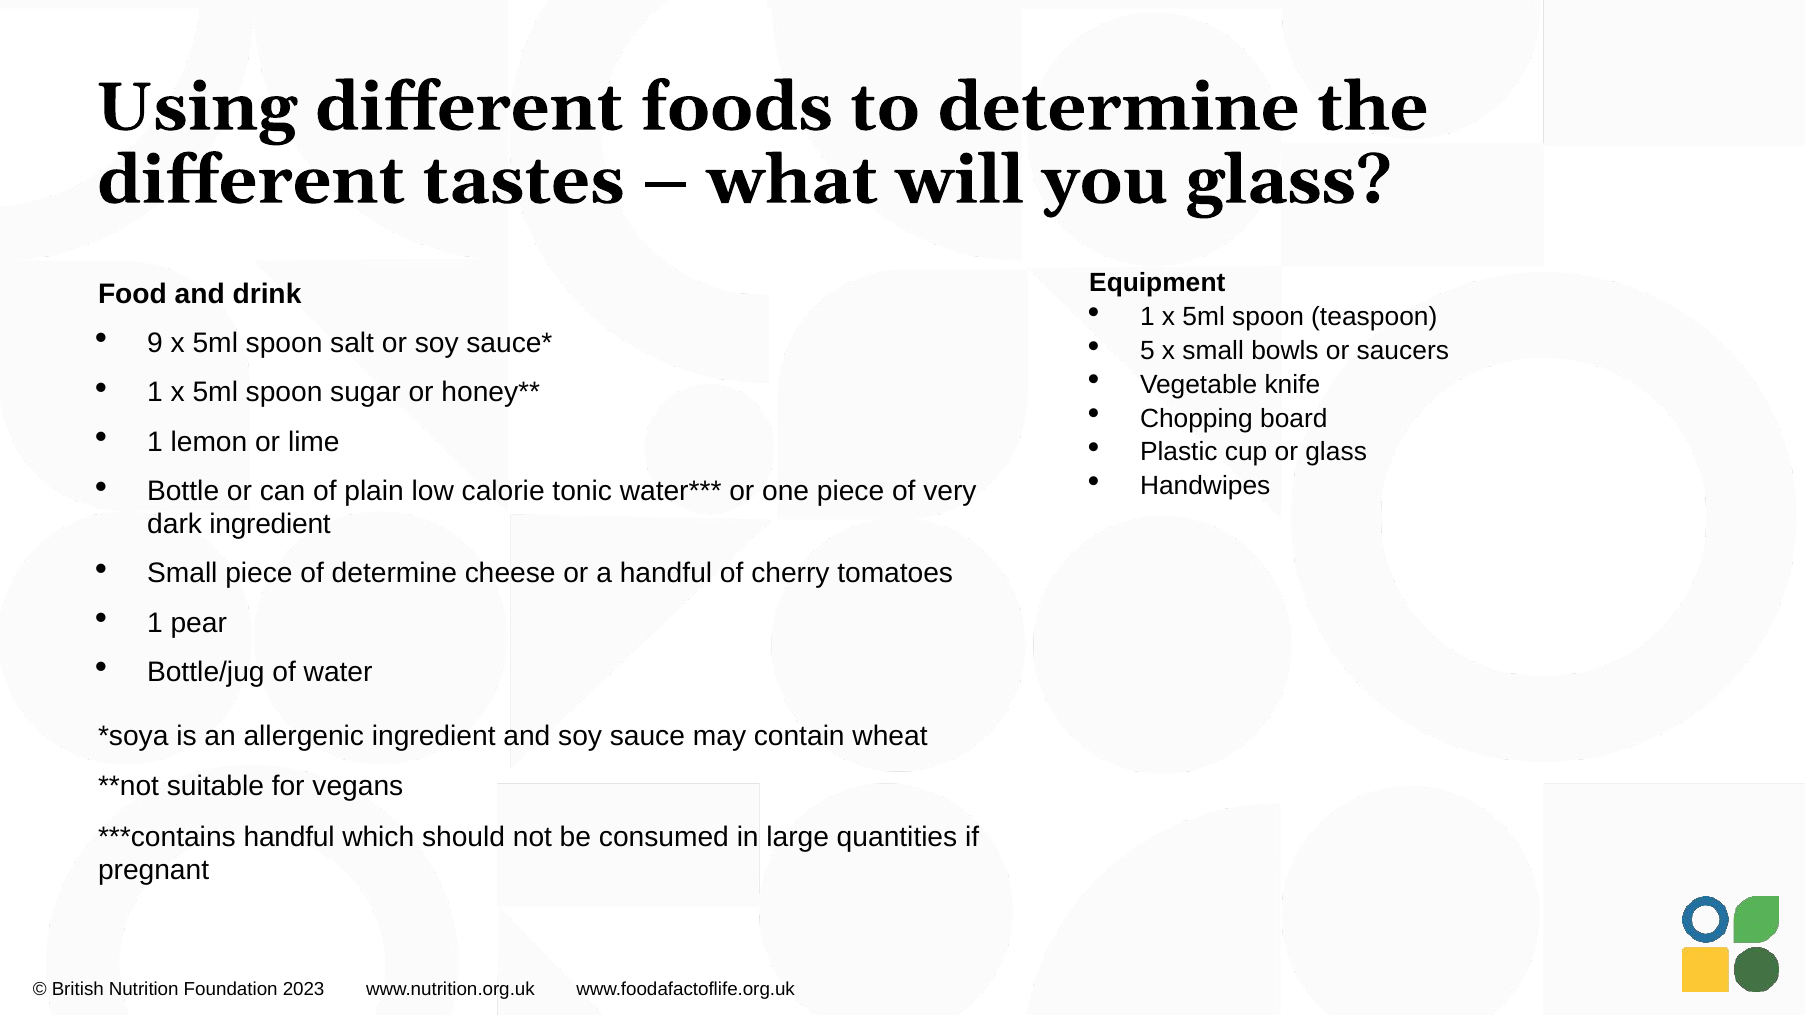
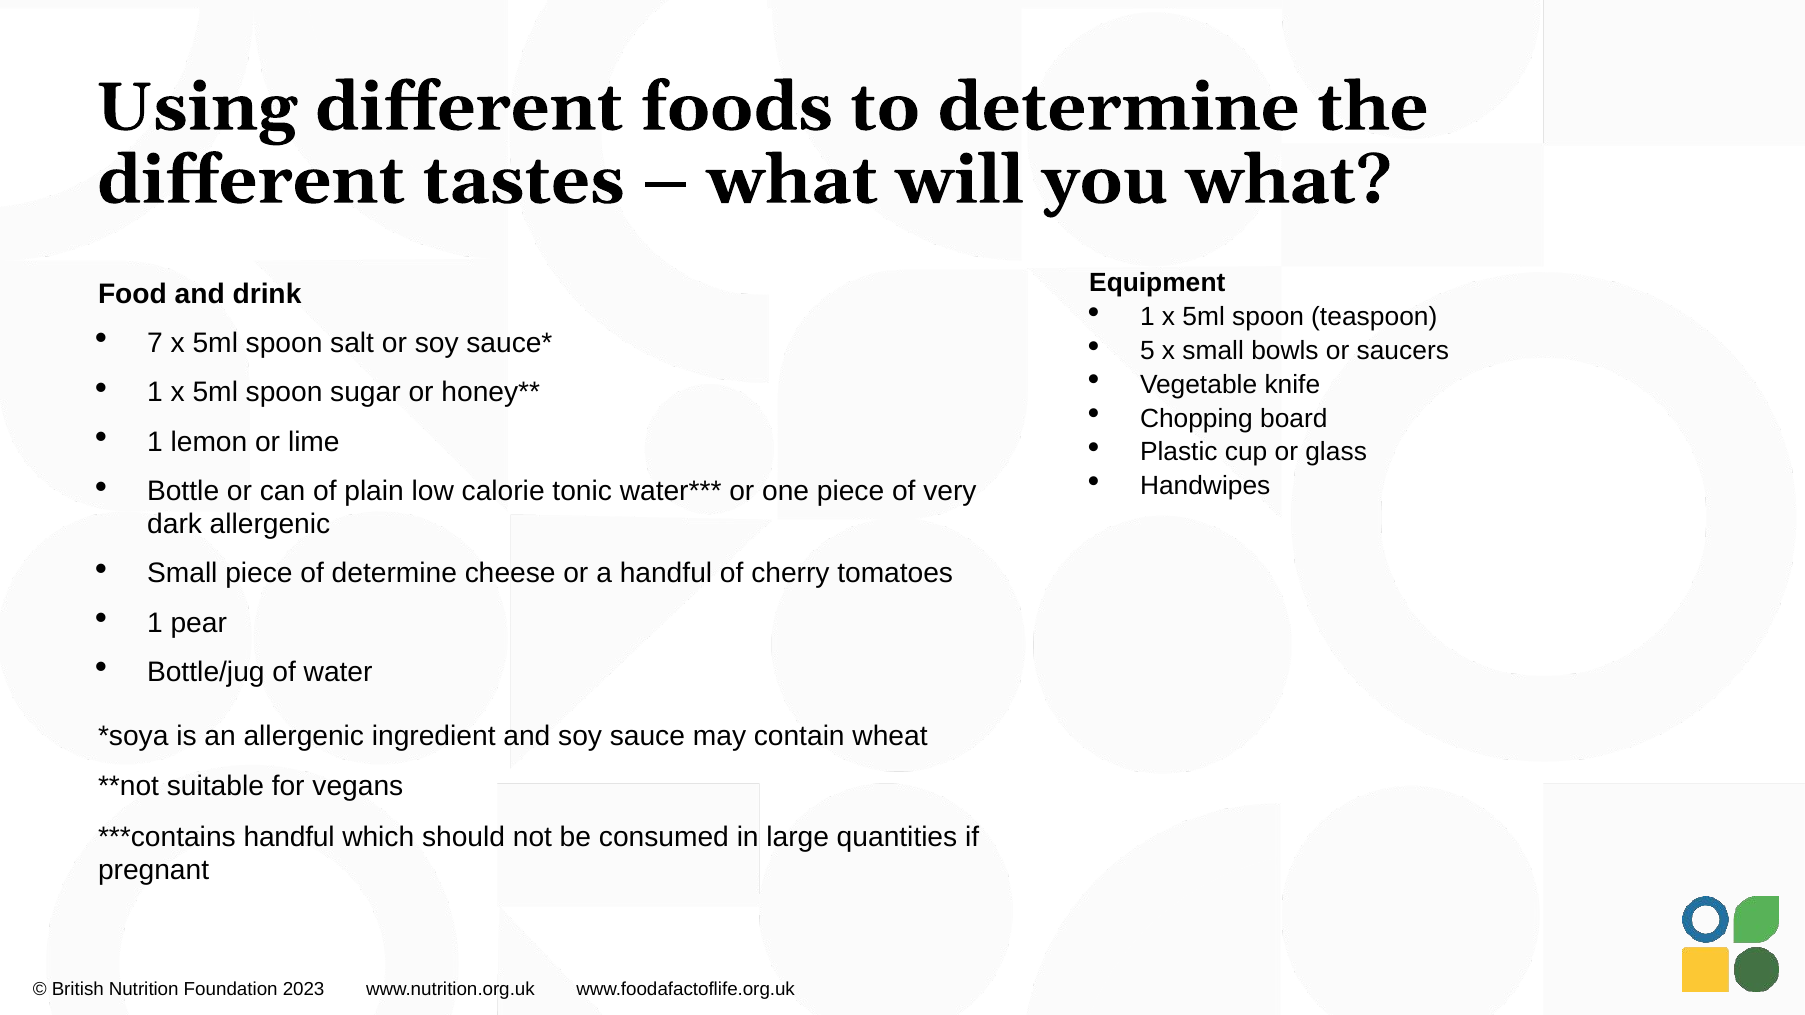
you glass: glass -> what
9: 9 -> 7
dark ingredient: ingredient -> allergenic
